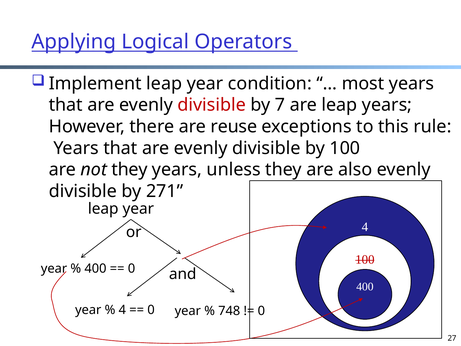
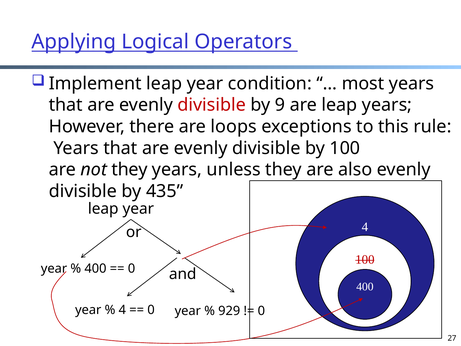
7: 7 -> 9
reuse: reuse -> loops
271: 271 -> 435
748: 748 -> 929
